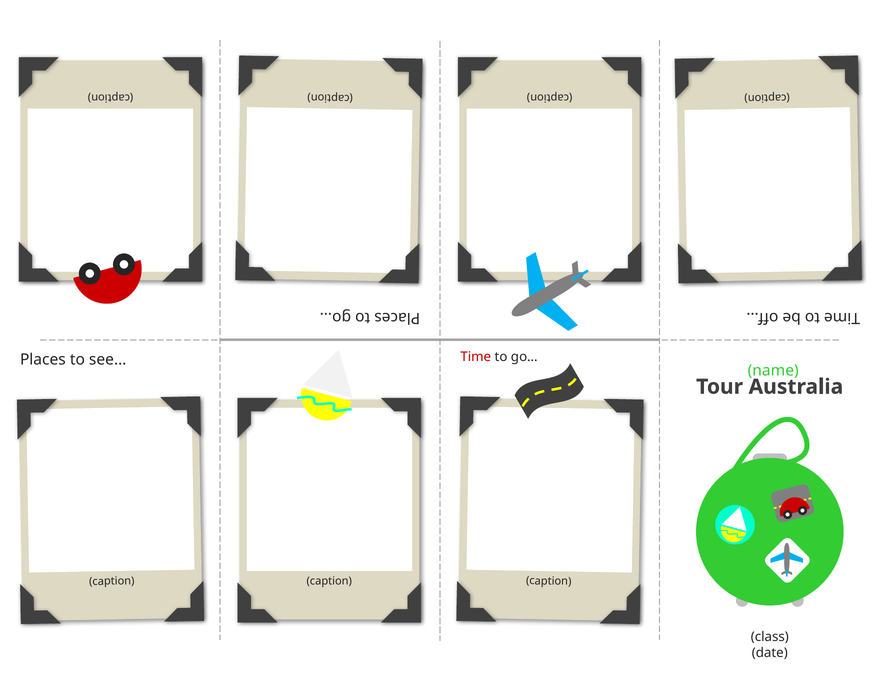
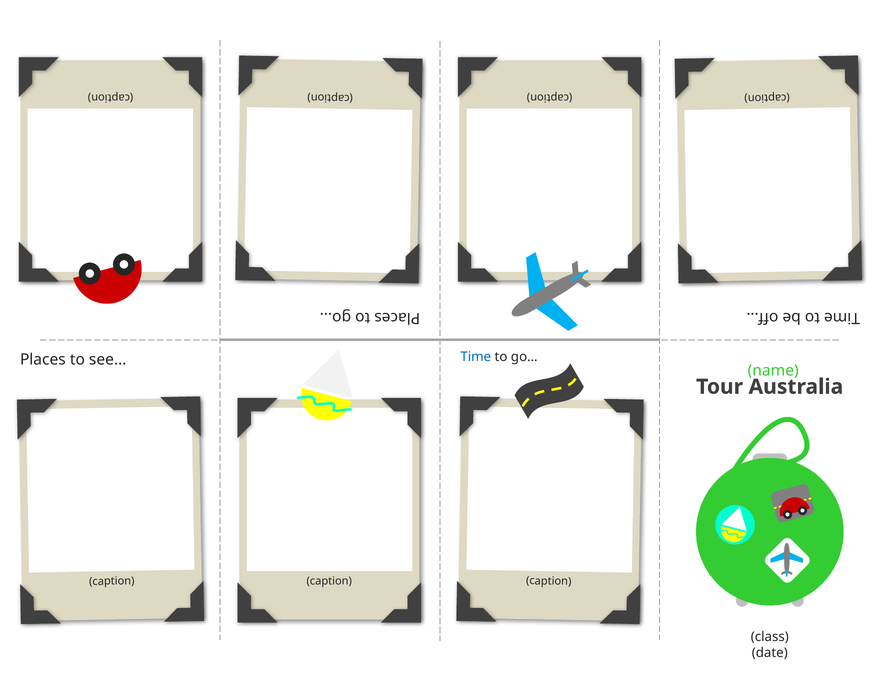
Time colour: red -> blue
